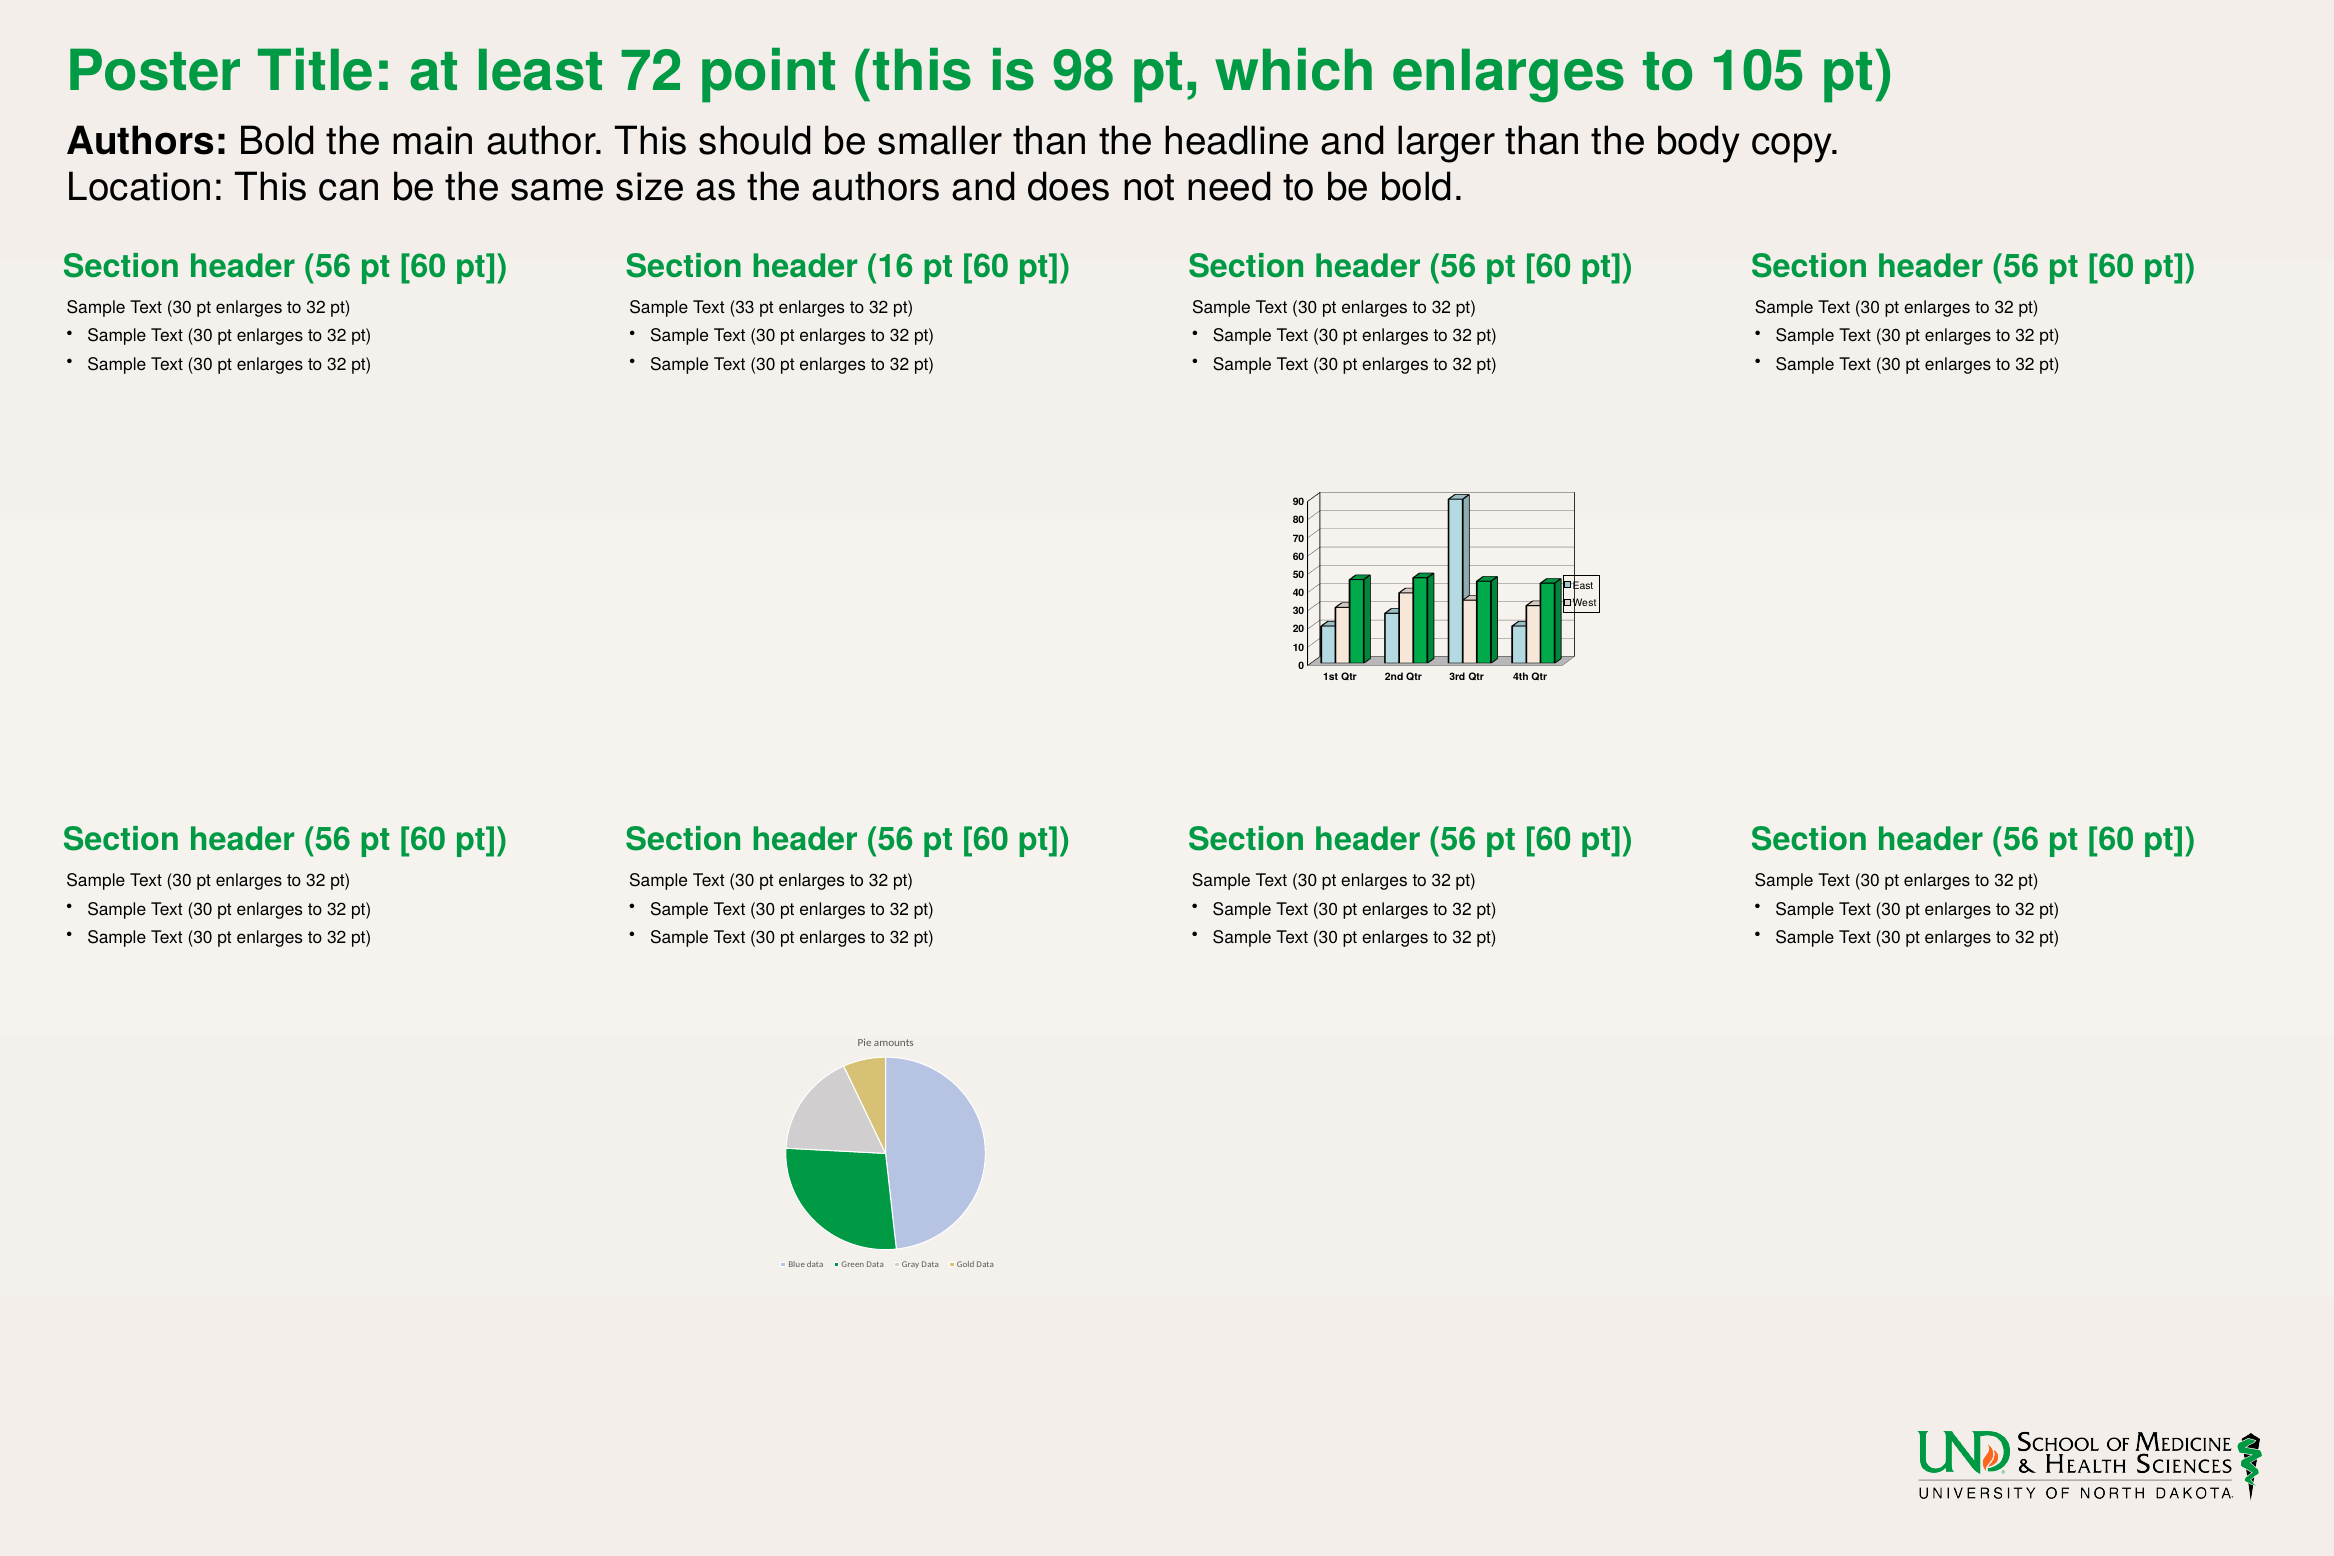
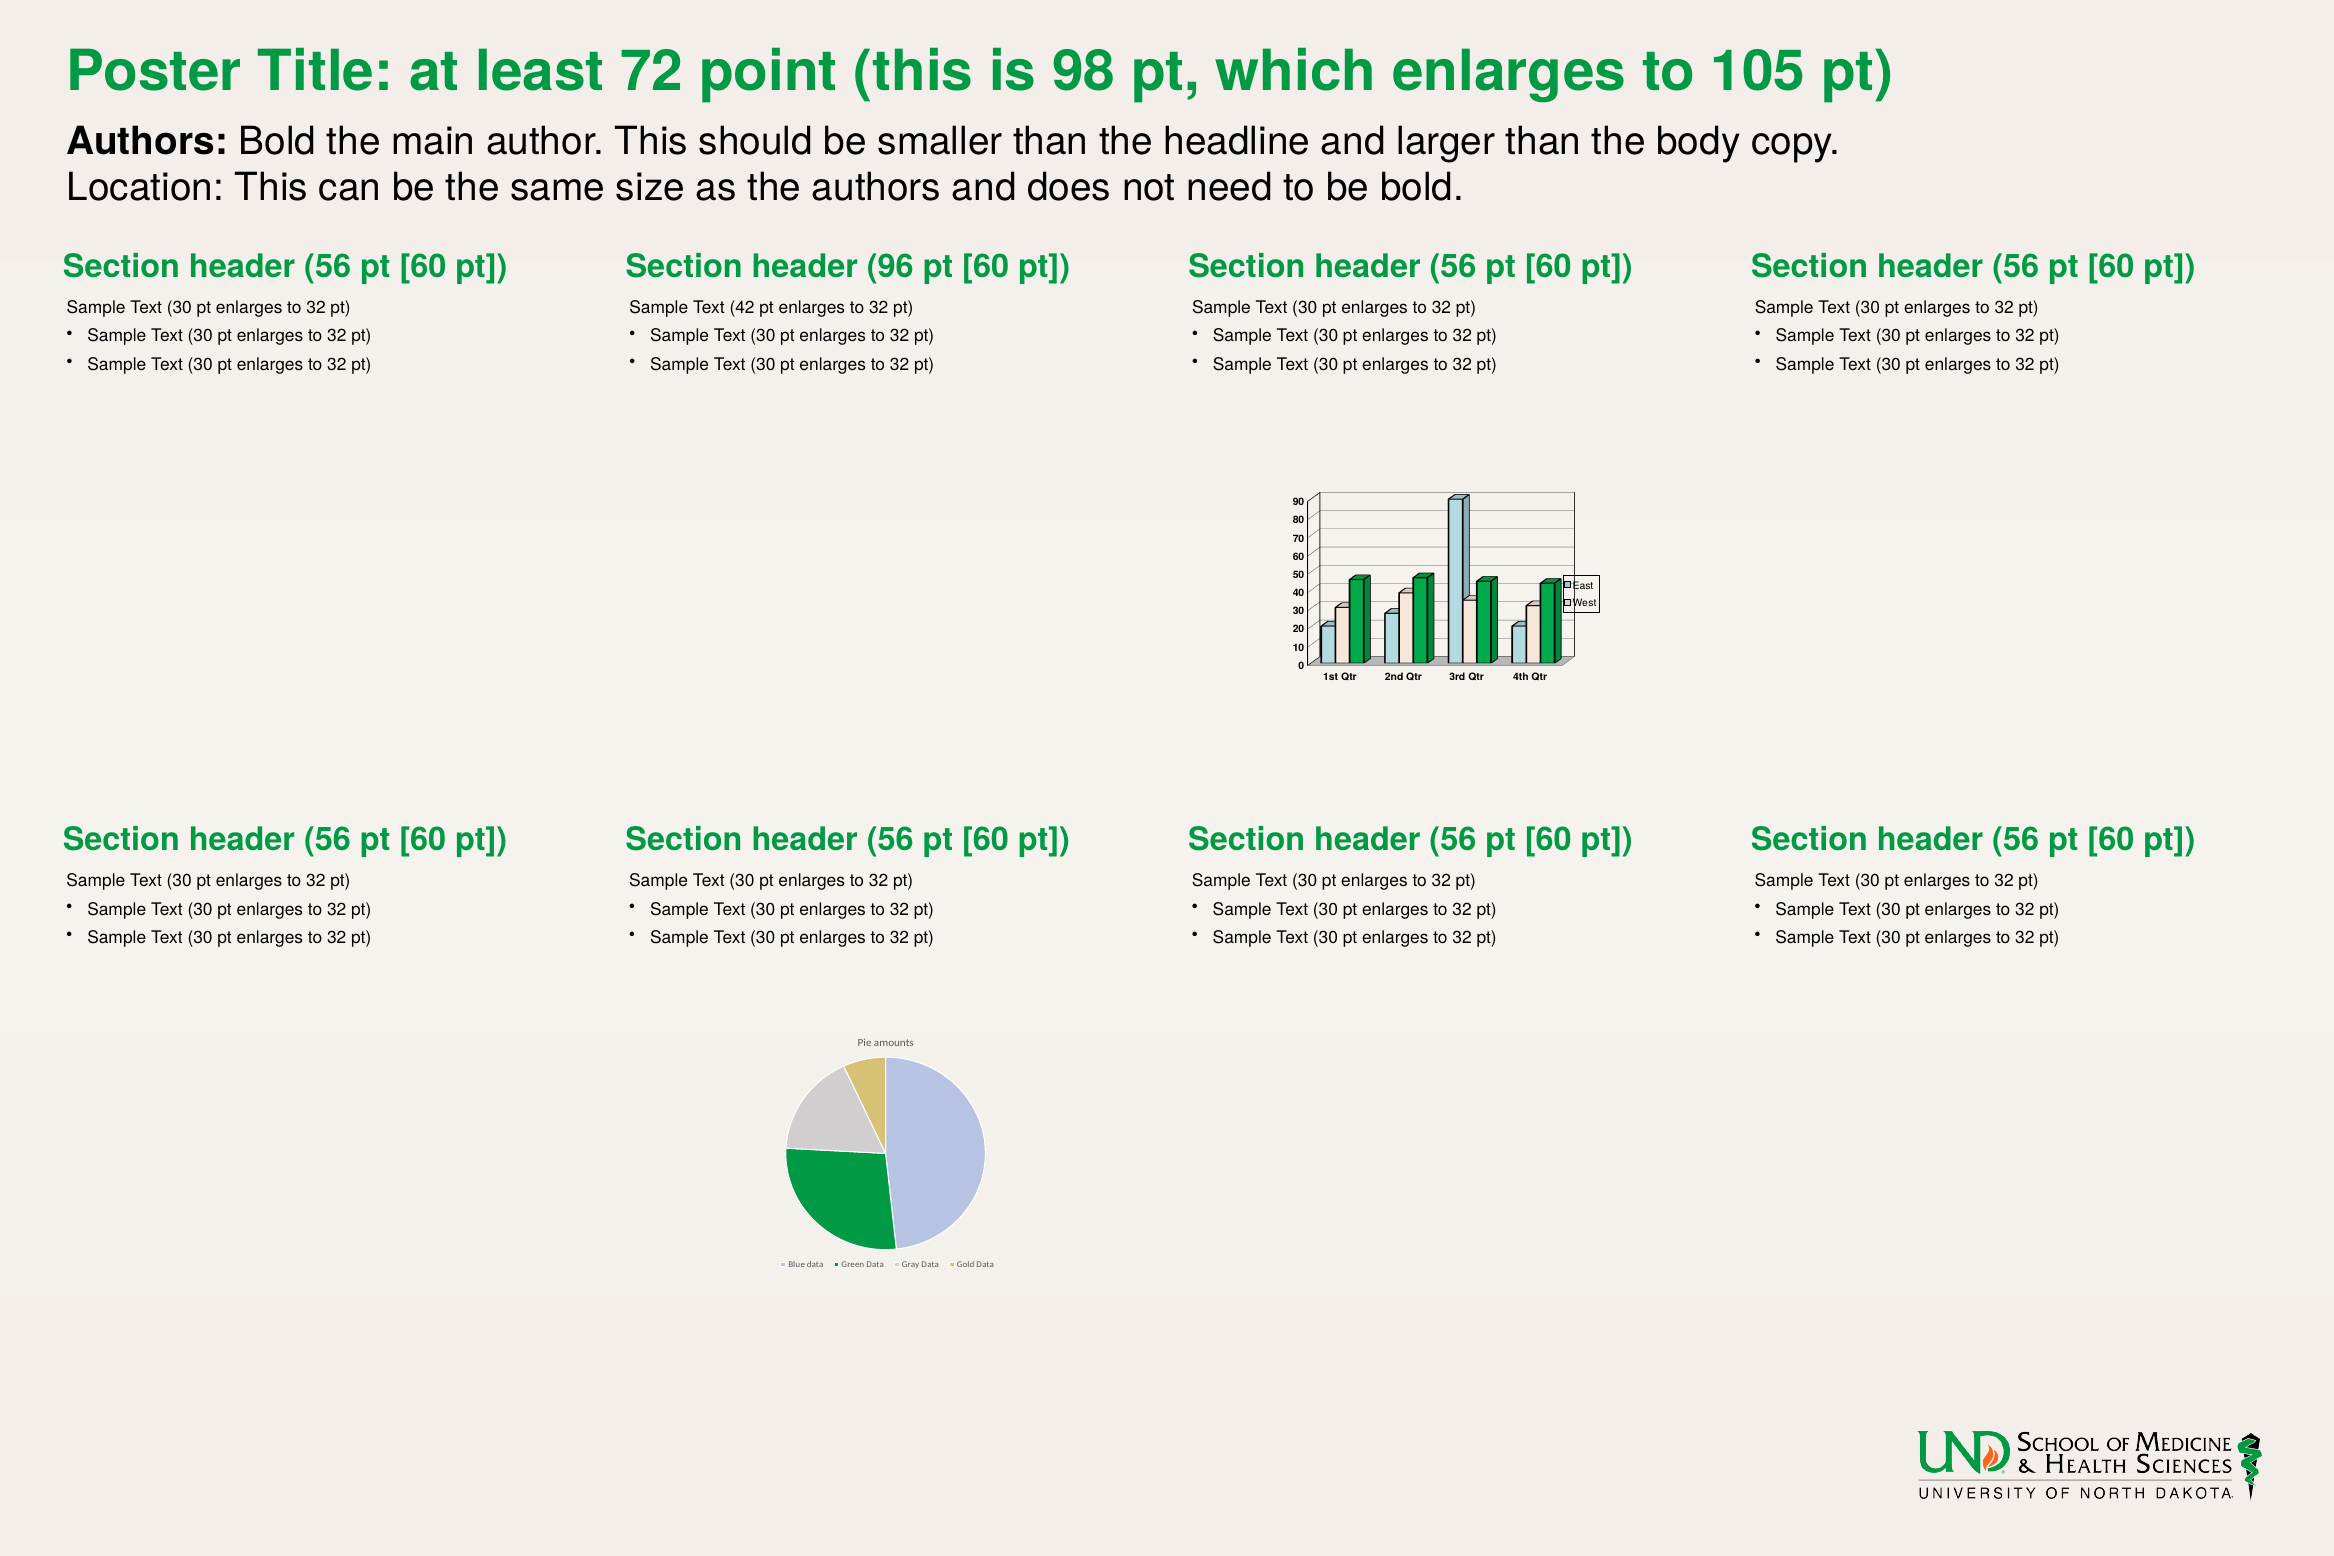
16: 16 -> 96
33: 33 -> 42
